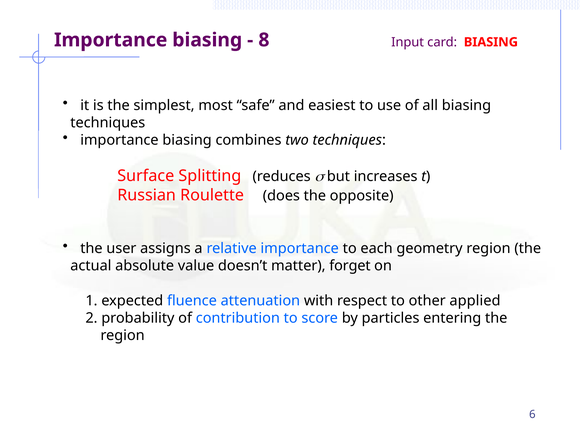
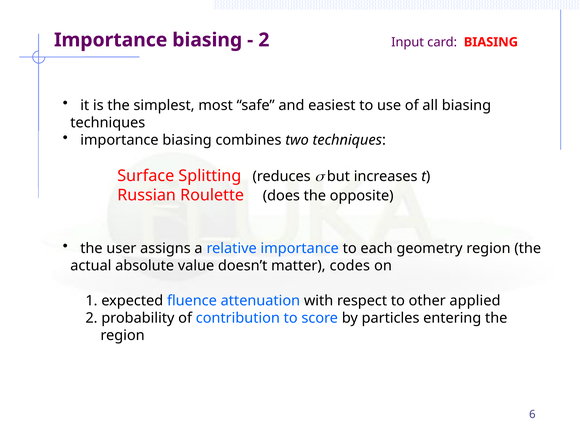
8 at (264, 40): 8 -> 2
forget: forget -> codes
